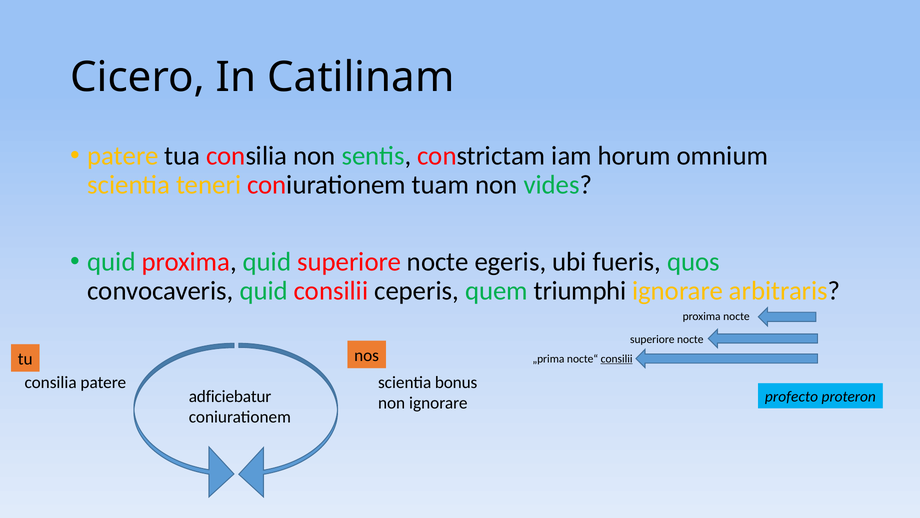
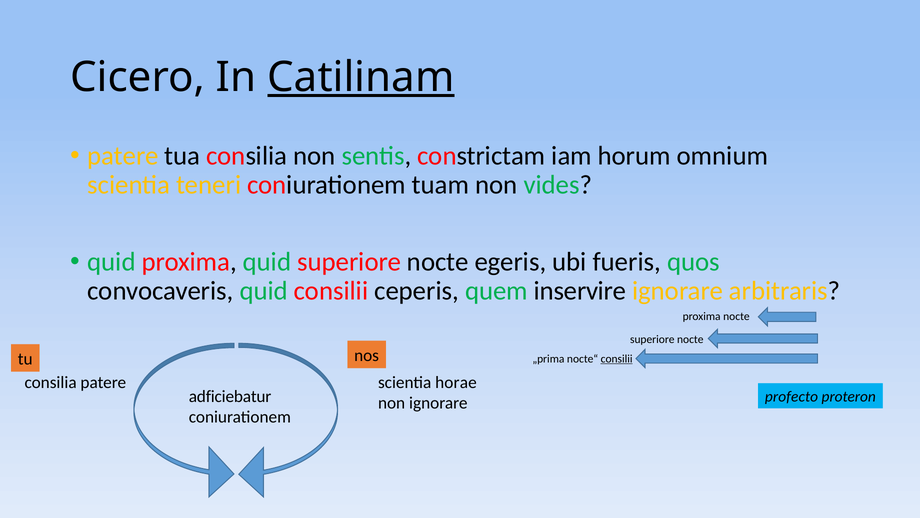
Catilinam underline: none -> present
triumphi: triumphi -> inservire
bonus: bonus -> horae
